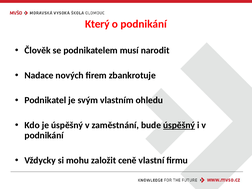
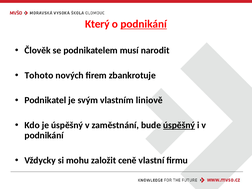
podnikání at (144, 24) underline: none -> present
Nadace: Nadace -> Tohoto
ohledu: ohledu -> liniově
